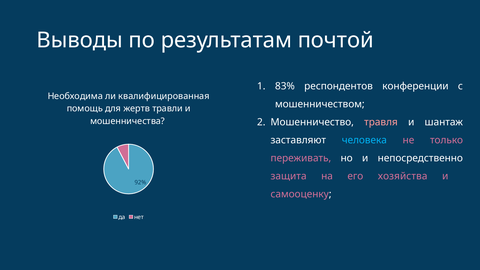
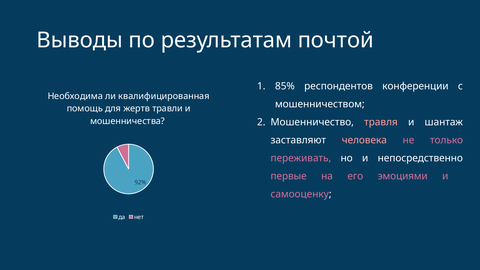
83%: 83% -> 85%
человека colour: light blue -> pink
защита: защита -> первые
хозяйства: хозяйства -> эмоциями
